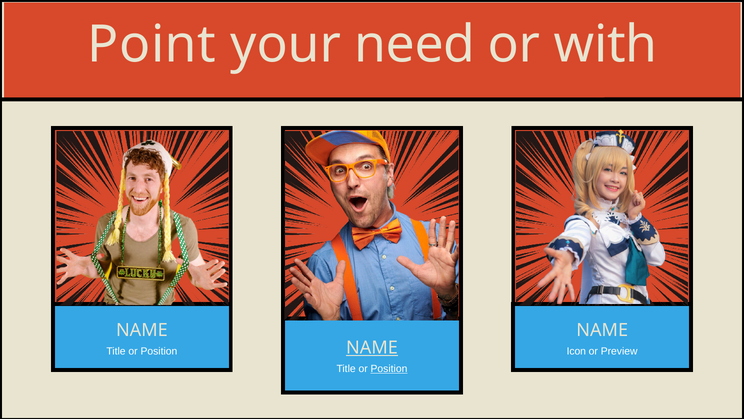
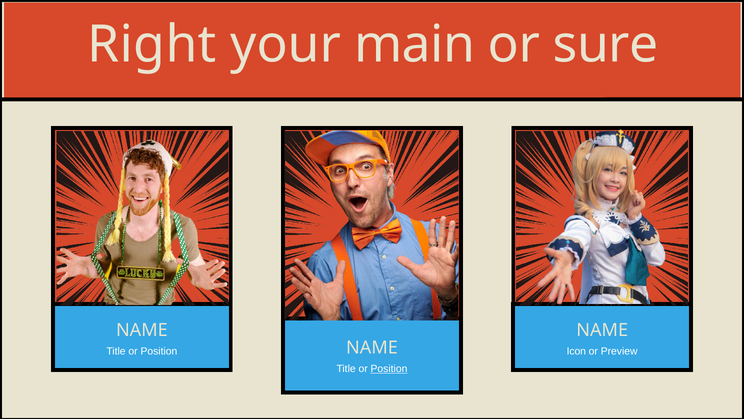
Point: Point -> Right
need: need -> main
with: with -> sure
NAME at (372, 347) underline: present -> none
